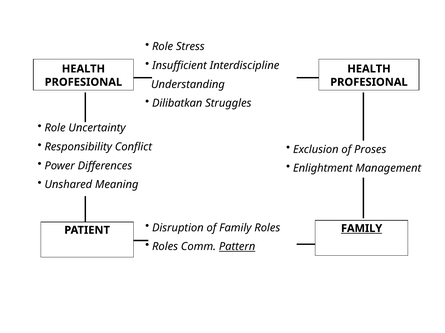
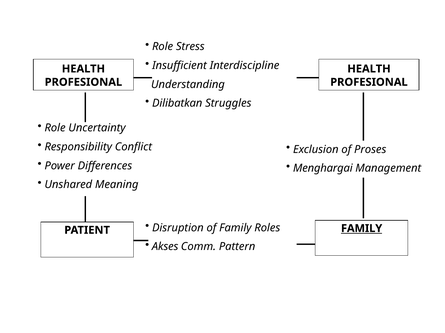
Enlightment: Enlightment -> Menghargai
Roles at (165, 247): Roles -> Akses
Pattern underline: present -> none
